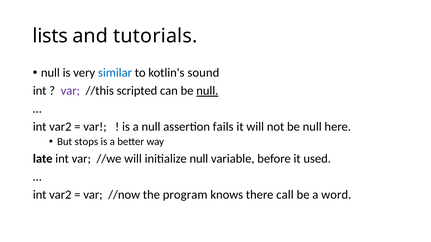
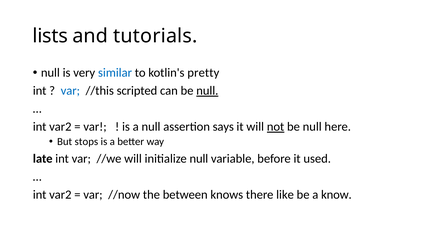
sound: sound -> pretty
var at (70, 91) colour: purple -> blue
fails: fails -> says
not underline: none -> present
program: program -> between
call: call -> like
word: word -> know
